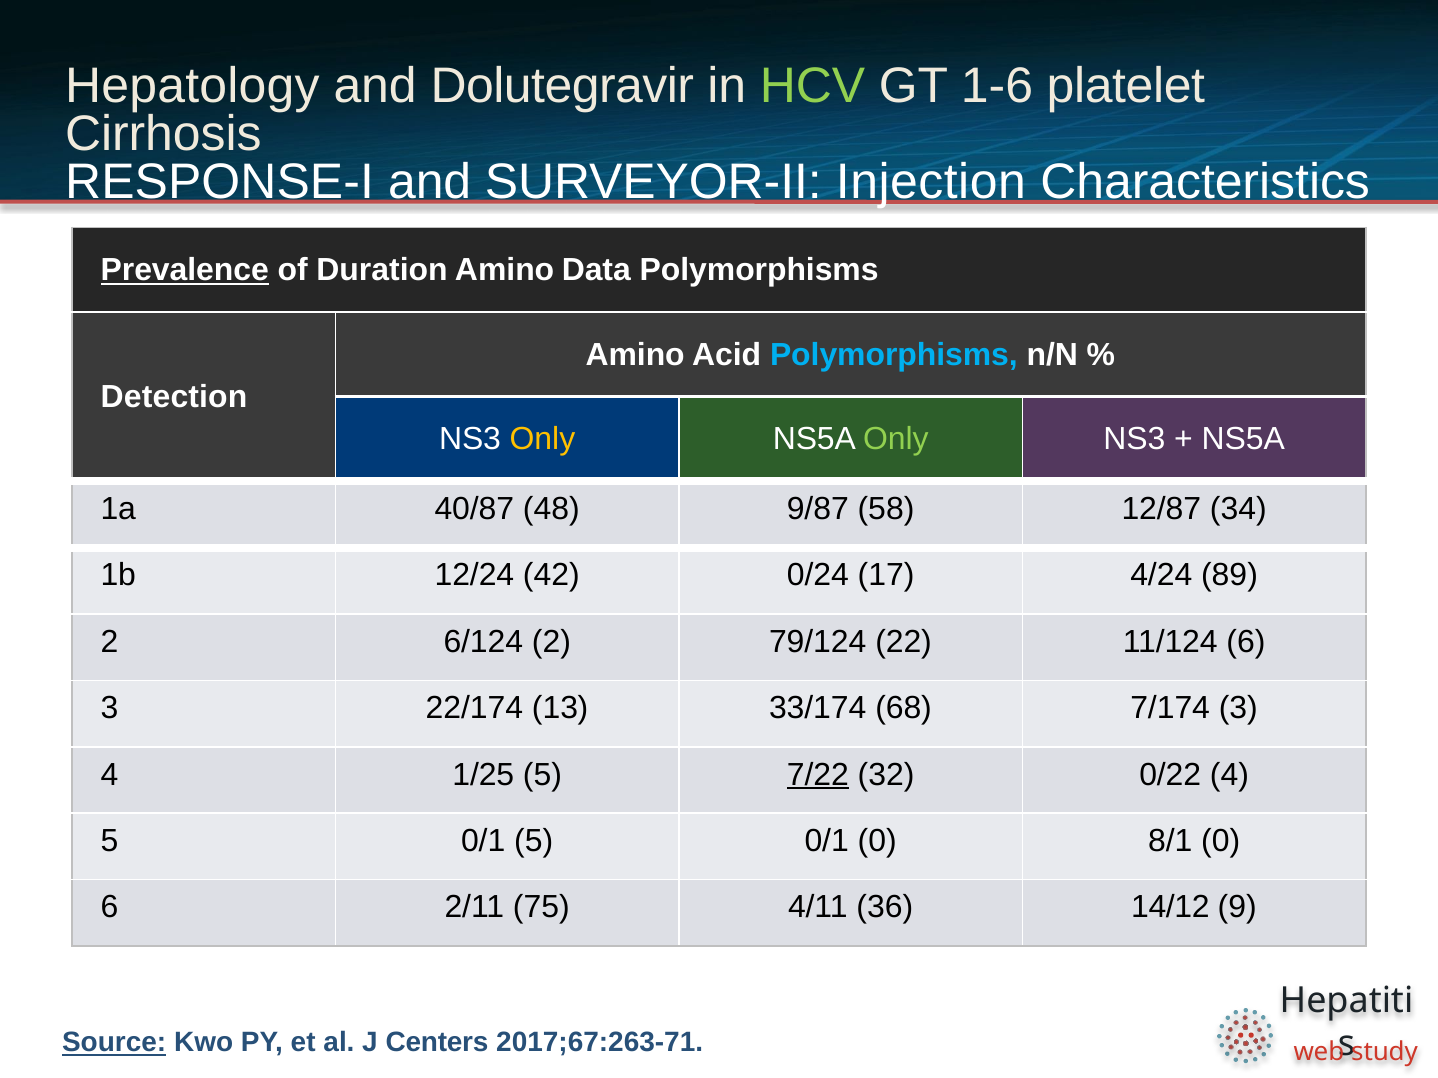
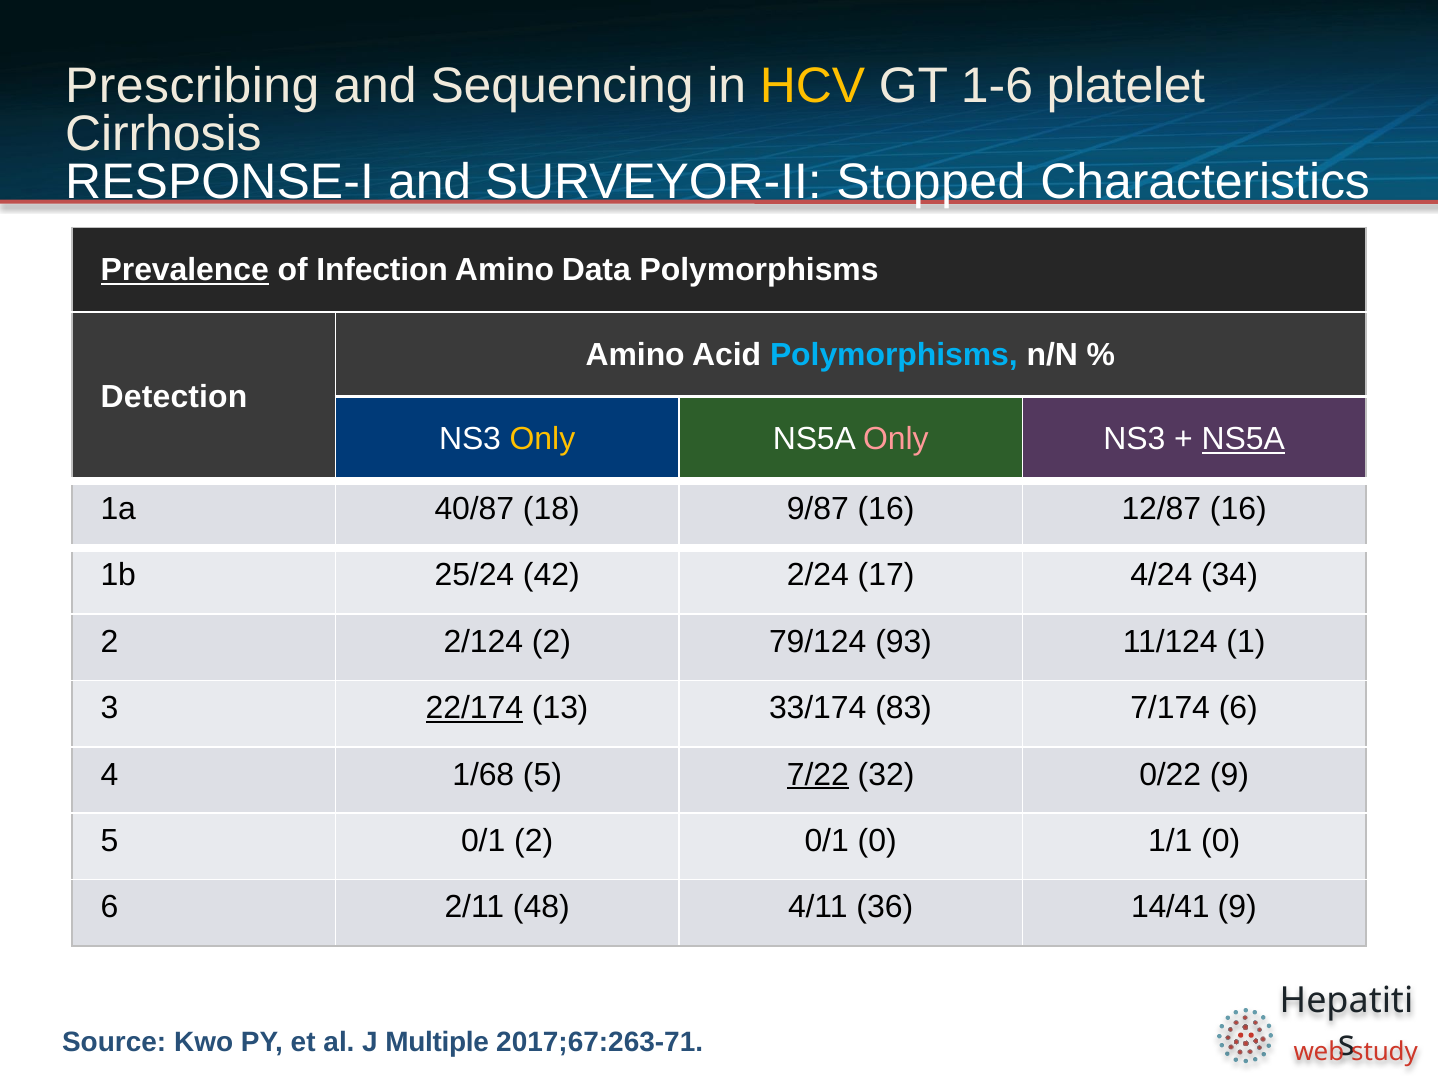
Hepatology: Hepatology -> Prescribing
Dolutegravir: Dolutegravir -> Sequencing
HCV colour: light green -> yellow
Injection: Injection -> Stopped
Duration: Duration -> Infection
Only at (896, 440) colour: light green -> pink
NS5A at (1243, 440) underline: none -> present
48: 48 -> 18
9/87 58: 58 -> 16
12/87 34: 34 -> 16
12/24: 12/24 -> 25/24
0/24: 0/24 -> 2/24
89: 89 -> 34
6/124: 6/124 -> 2/124
22: 22 -> 93
11/124 6: 6 -> 1
22/174 underline: none -> present
68: 68 -> 83
7/174 3: 3 -> 6
1/25: 1/25 -> 1/68
0/22 4: 4 -> 9
0/1 5: 5 -> 2
8/1: 8/1 -> 1/1
75: 75 -> 48
14/12: 14/12 -> 14/41
Source underline: present -> none
Centers: Centers -> Multiple
